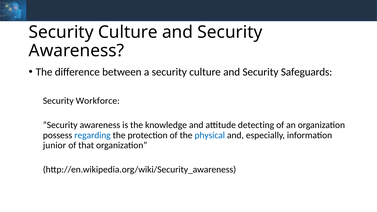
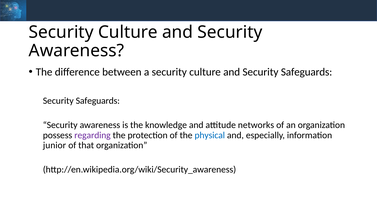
Workforce at (98, 101): Workforce -> Safeguards
detecting: detecting -> networks
regarding colour: blue -> purple
